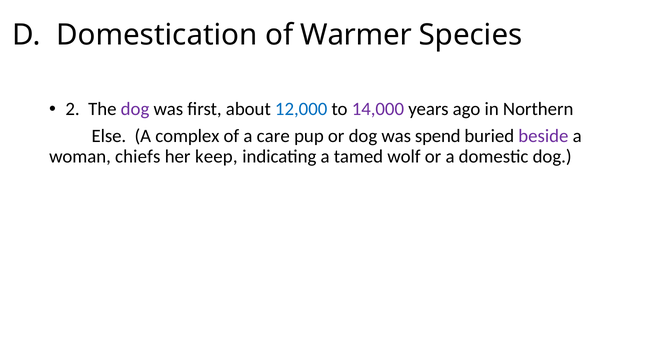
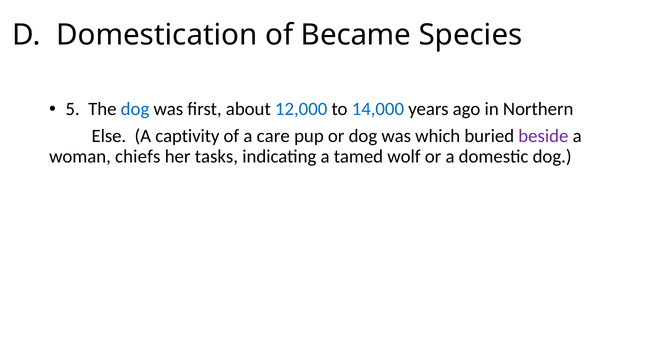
Warmer: Warmer -> Became
2: 2 -> 5
dog at (135, 109) colour: purple -> blue
14,000 colour: purple -> blue
complex: complex -> captivity
spend: spend -> which
keep: keep -> tasks
